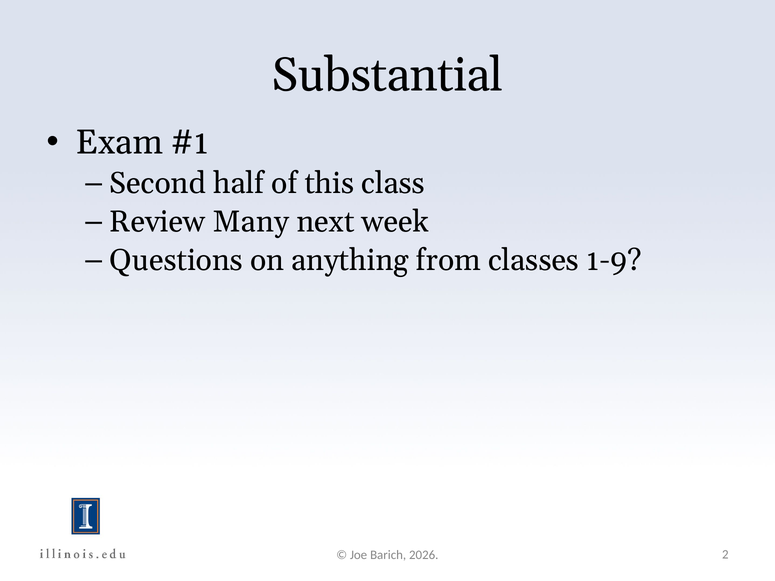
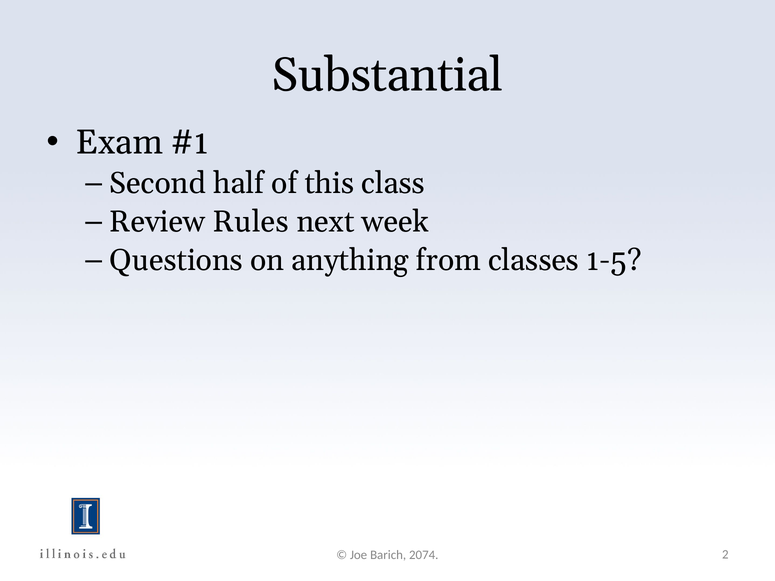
Many: Many -> Rules
1-9: 1-9 -> 1-5
2026: 2026 -> 2074
